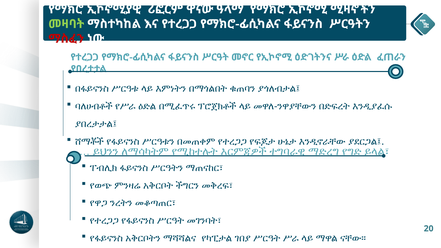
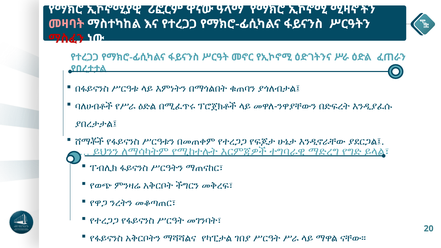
መዛባት colour: light green -> pink
